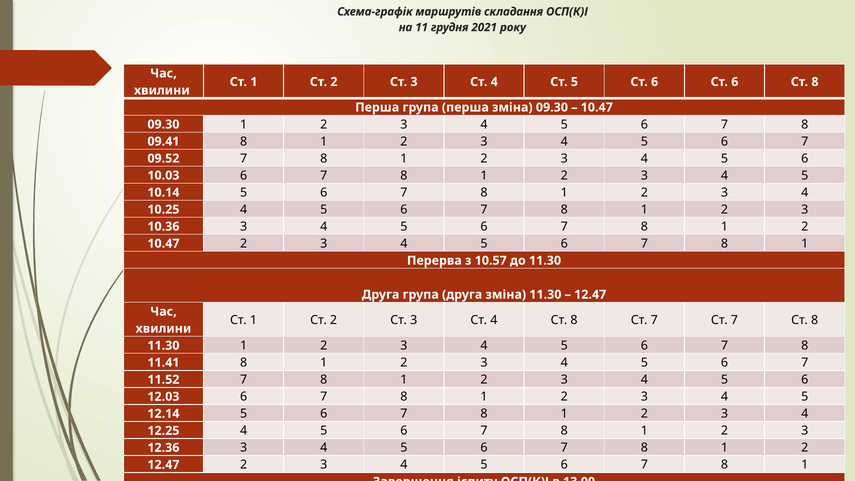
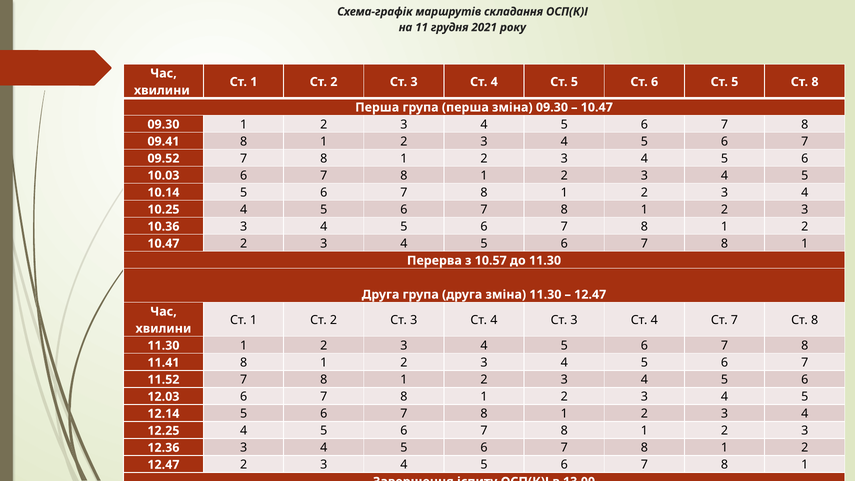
6 Ст 6: 6 -> 5
4 Ст 8: 8 -> 3
7 at (654, 320): 7 -> 4
